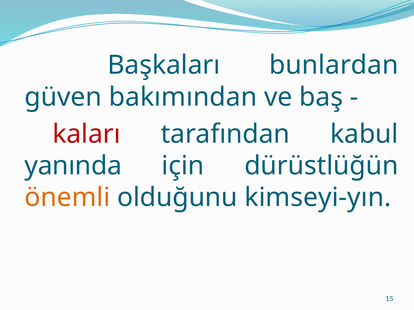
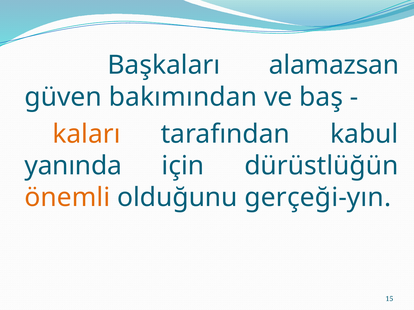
bunlardan: bunlardan -> alamazsan
kaları colour: red -> orange
kimseyi-yın: kimseyi-yın -> gerçeği-yın
